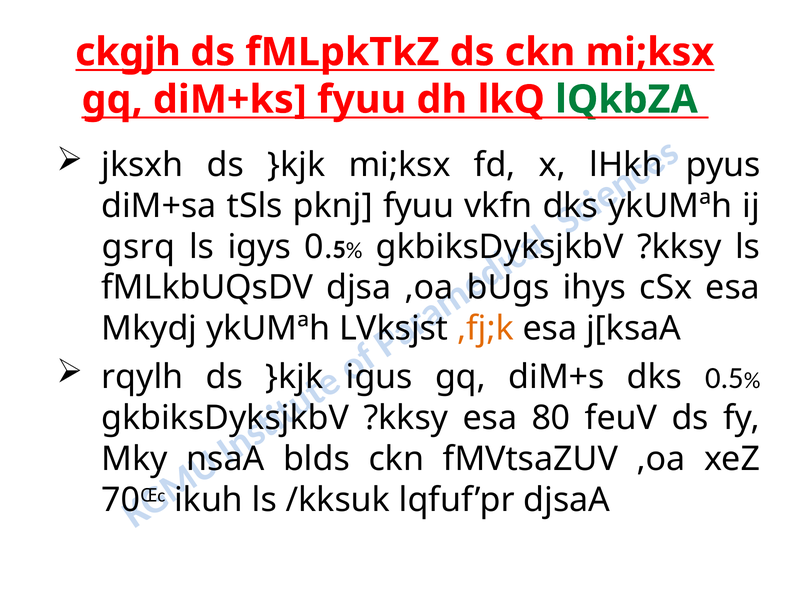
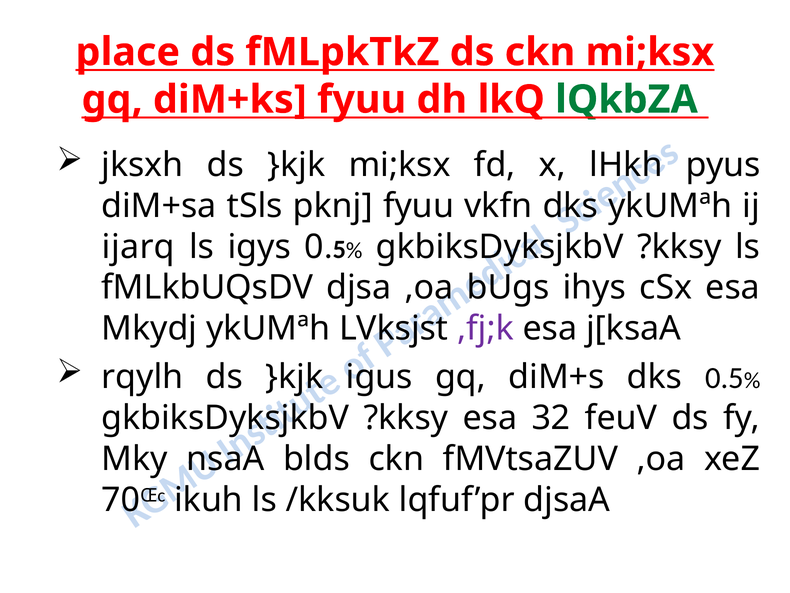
ckgjh: ckgjh -> place
gsrq: gsrq -> ijarq
,fj;k colour: orange -> purple
80: 80 -> 32
